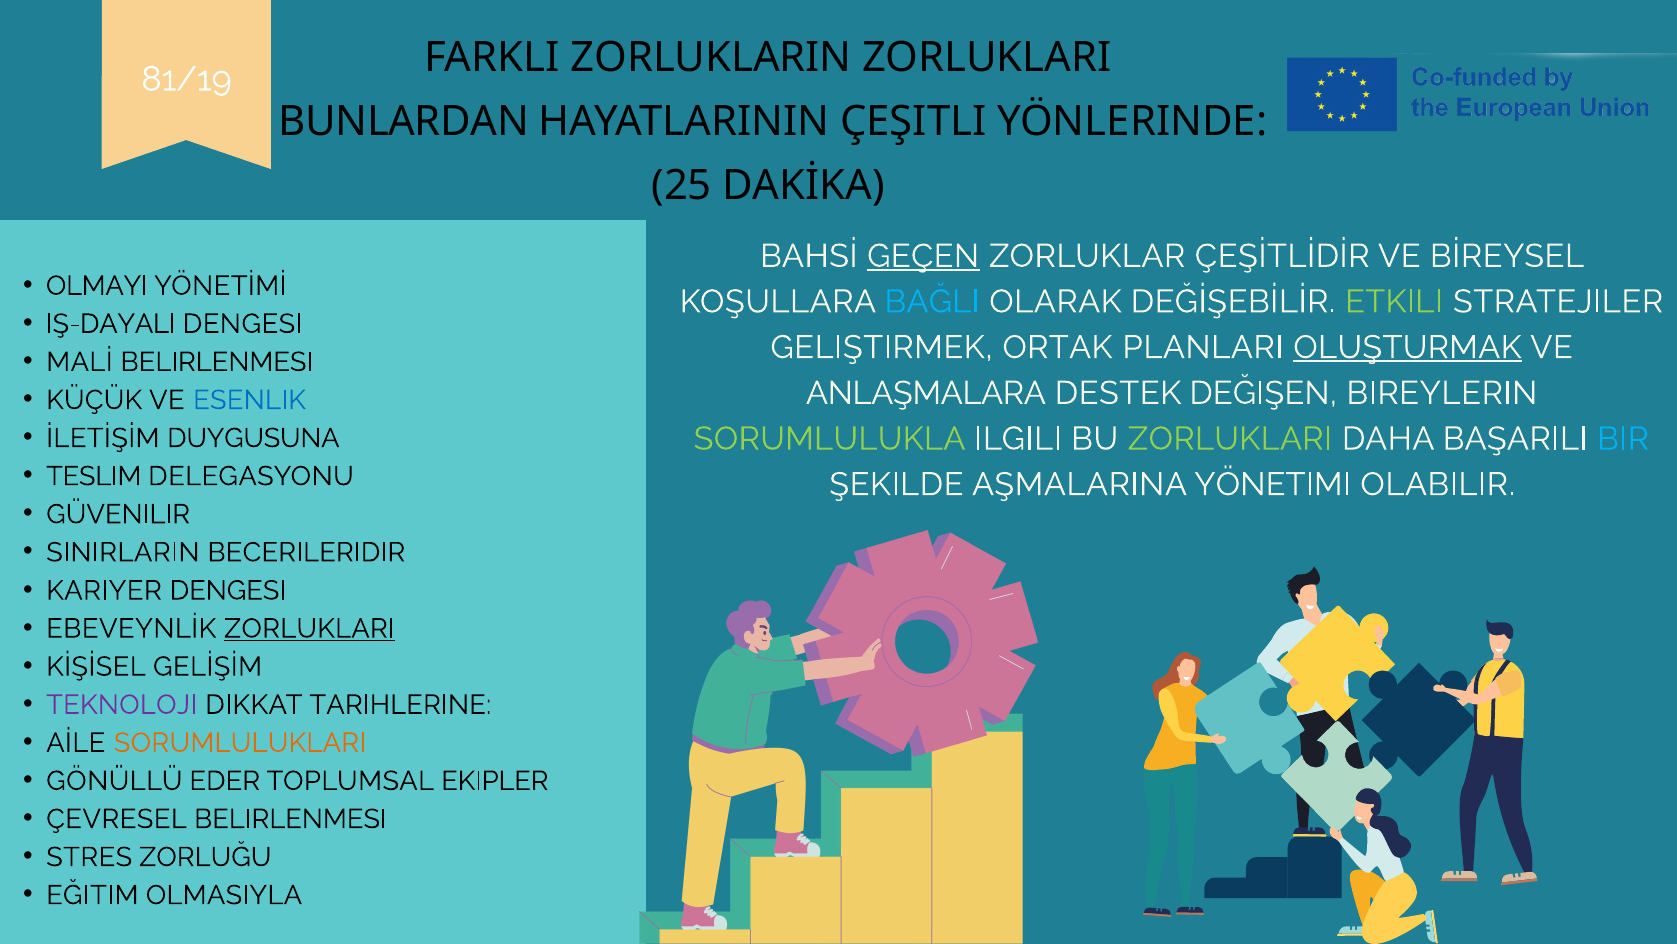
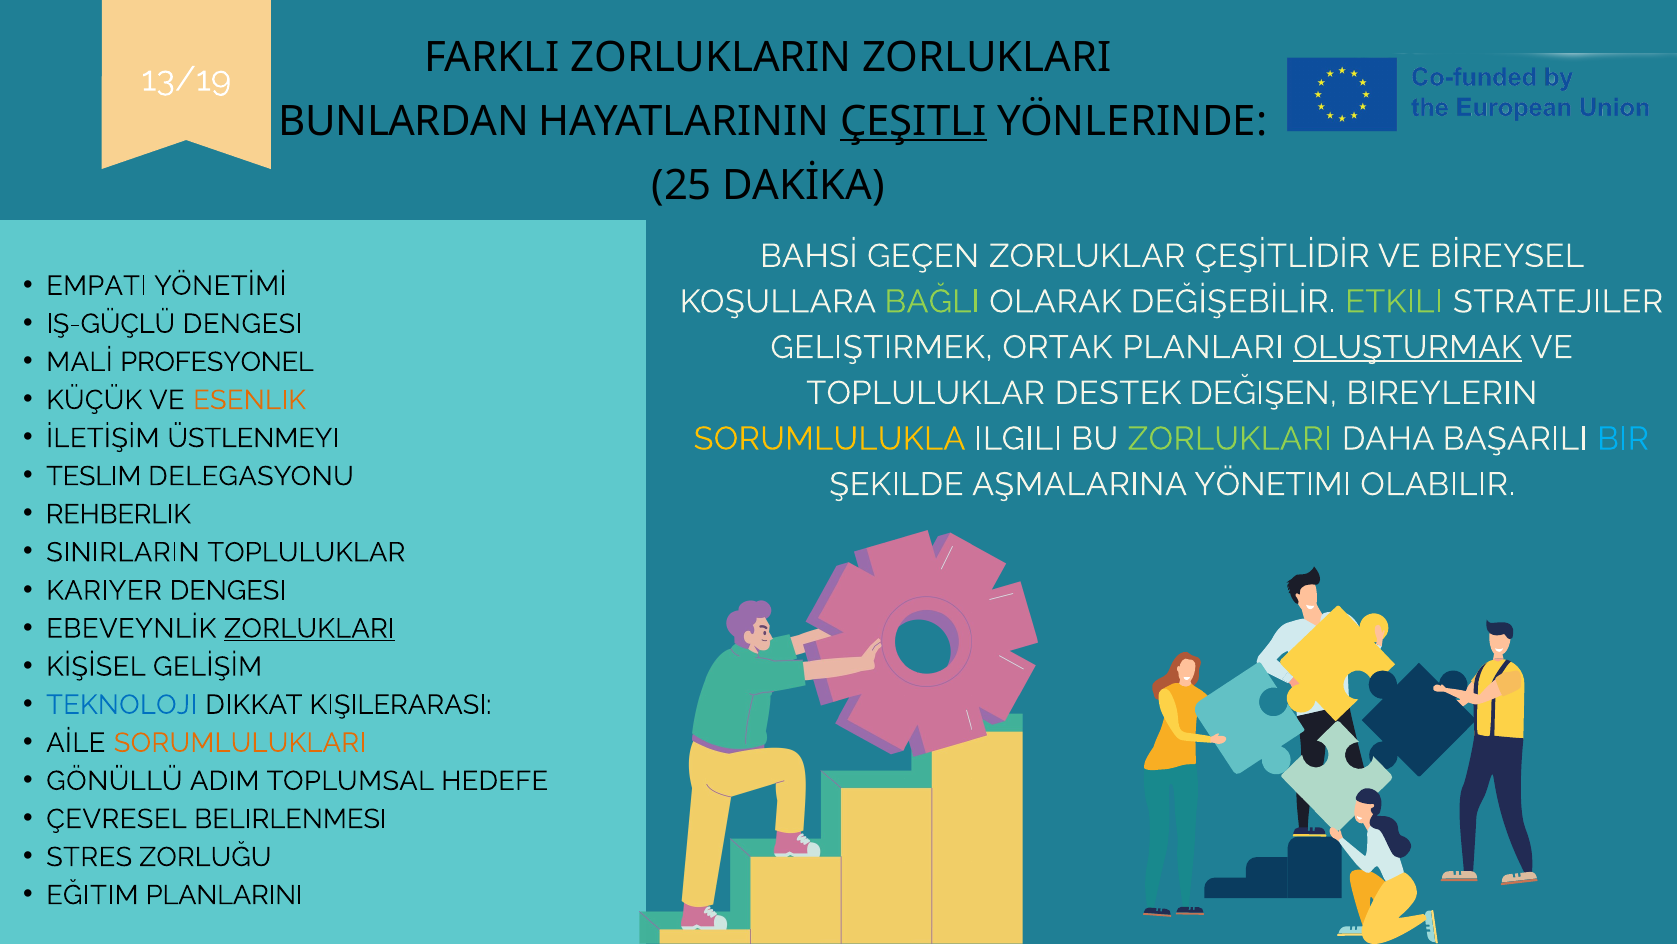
81/19: 81/19 -> 13/19
ÇEŞITLI underline: none -> present
GEÇEN underline: present -> none
OLMAYI: OLMAYI -> EMPATI
BAĞLI colour: light blue -> light green
IŞ-DAYALI: IŞ-DAYALI -> IŞ-GÜÇLÜ
BELIRLENMESI at (217, 362): BELIRLENMESI -> PROFESYONEL
ANLAŞMALARA at (926, 393): ANLAŞMALARA -> TOPLULUKLAR
ESENLIK colour: blue -> orange
DUYGUSUNA: DUYGUSUNA -> ÜSTLENMEYI
SORUMLULUKLA colour: light green -> yellow
GÜVENILIR: GÜVENILIR -> REHBERLIK
SINIRLARIN BECERILERIDIR: BECERILERIDIR -> TOPLULUKLAR
TEKNOLOJI colour: purple -> blue
TARIHLERINE: TARIHLERINE -> KIŞILERARASI
EDER: EDER -> ADIM
EKIPLER: EKIPLER -> HEDEFE
OLMASIYLA: OLMASIYLA -> PLANLARINI
